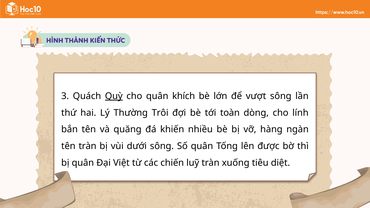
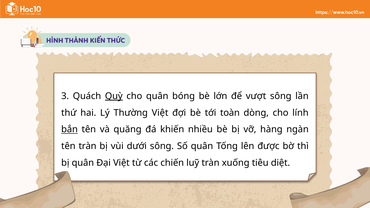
khích: khích -> bóng
Thường Trôi: Trôi -> Việt
bắn underline: none -> present
